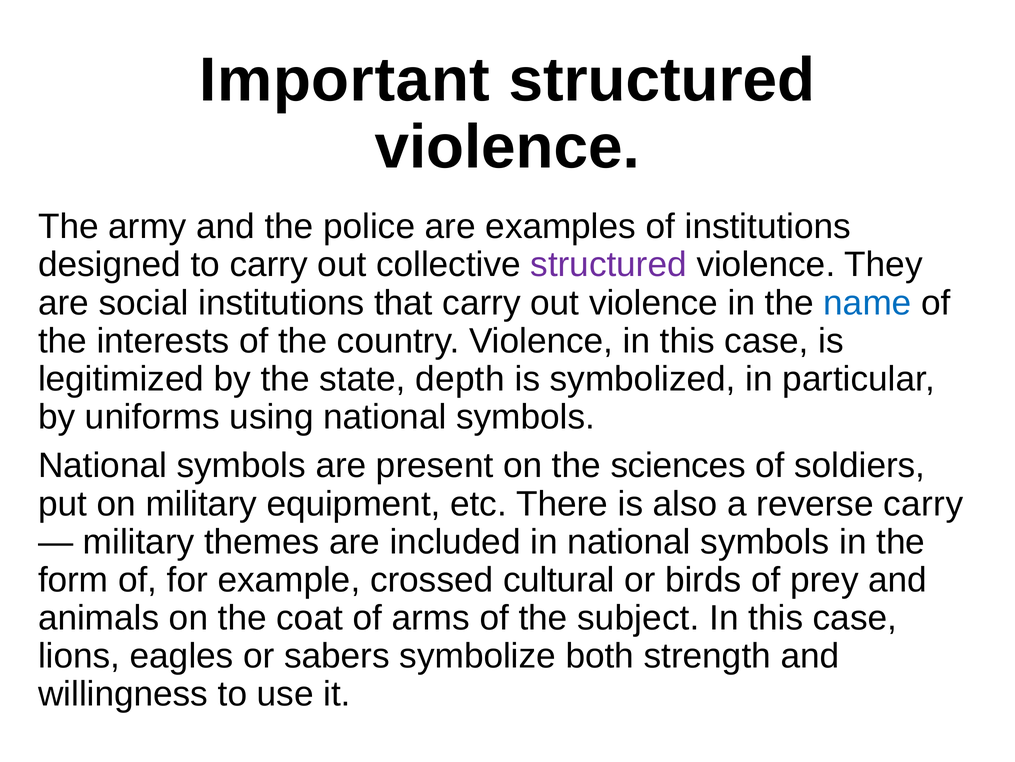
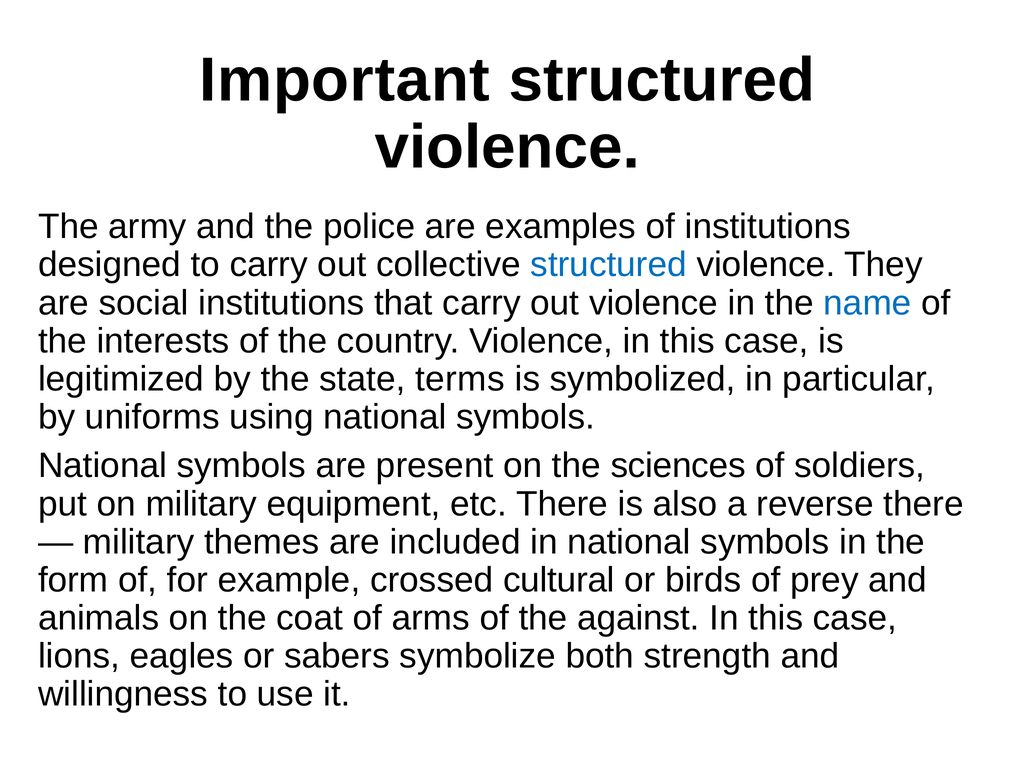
structured at (609, 265) colour: purple -> blue
depth: depth -> terms
reverse carry: carry -> there
subject: subject -> against
